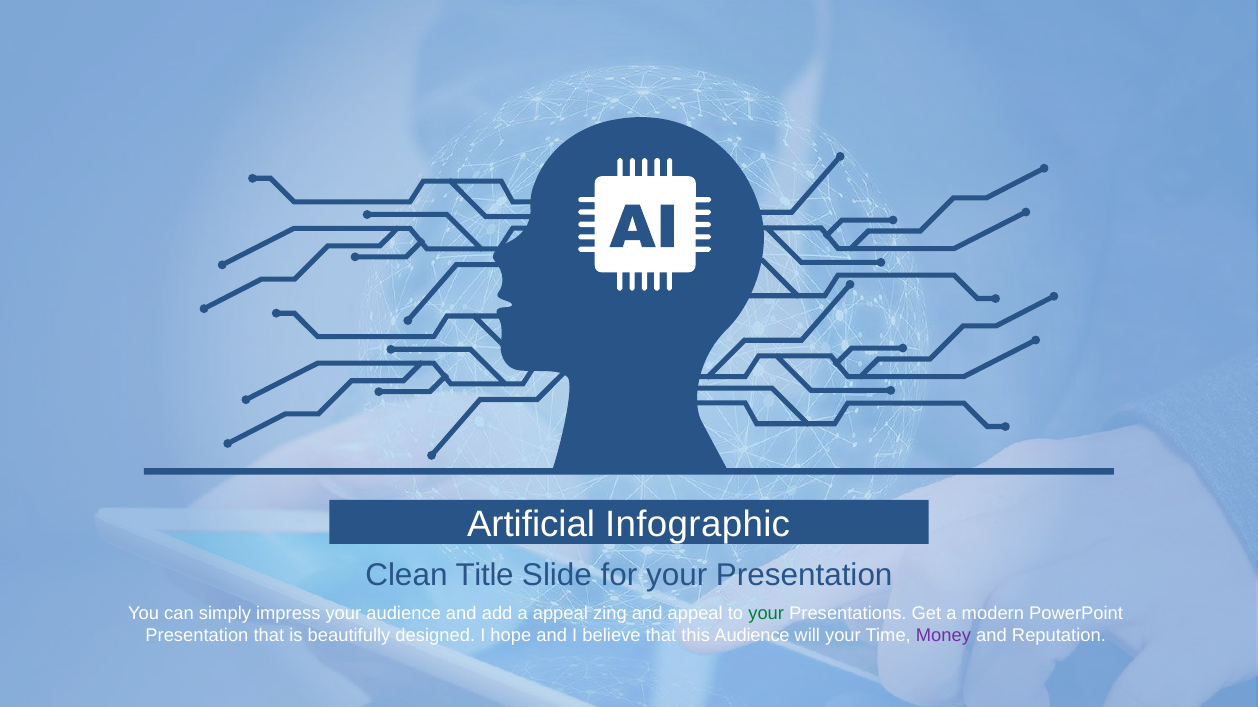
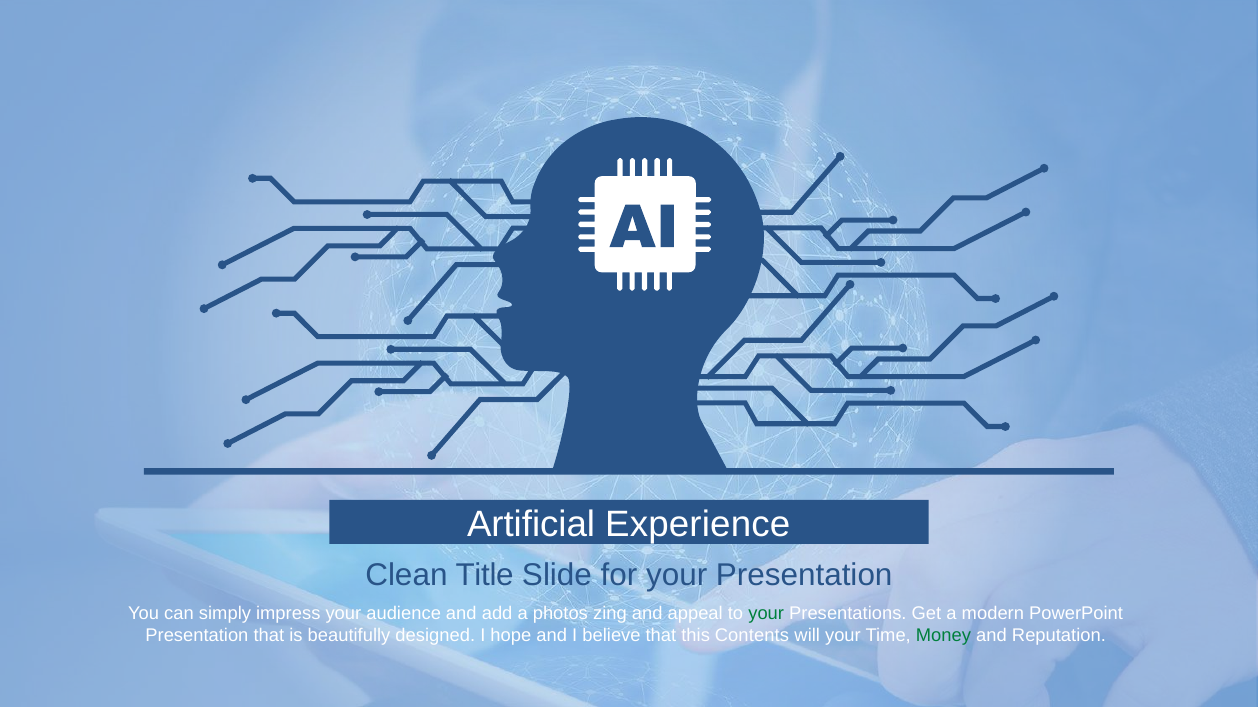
Infographic: Infographic -> Experience
a appeal: appeal -> photos
this Audience: Audience -> Contents
Money colour: purple -> green
